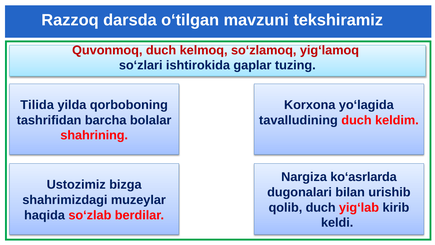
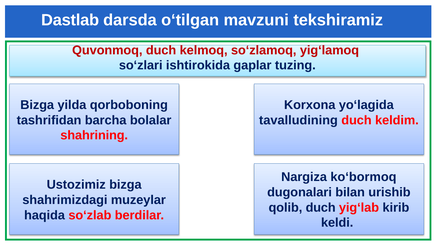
Razzoq: Razzoq -> Dastlab
Tilida at (37, 105): Tilida -> Bizga
ko‘asrlarda: ko‘asrlarda -> ko‘bormoq
